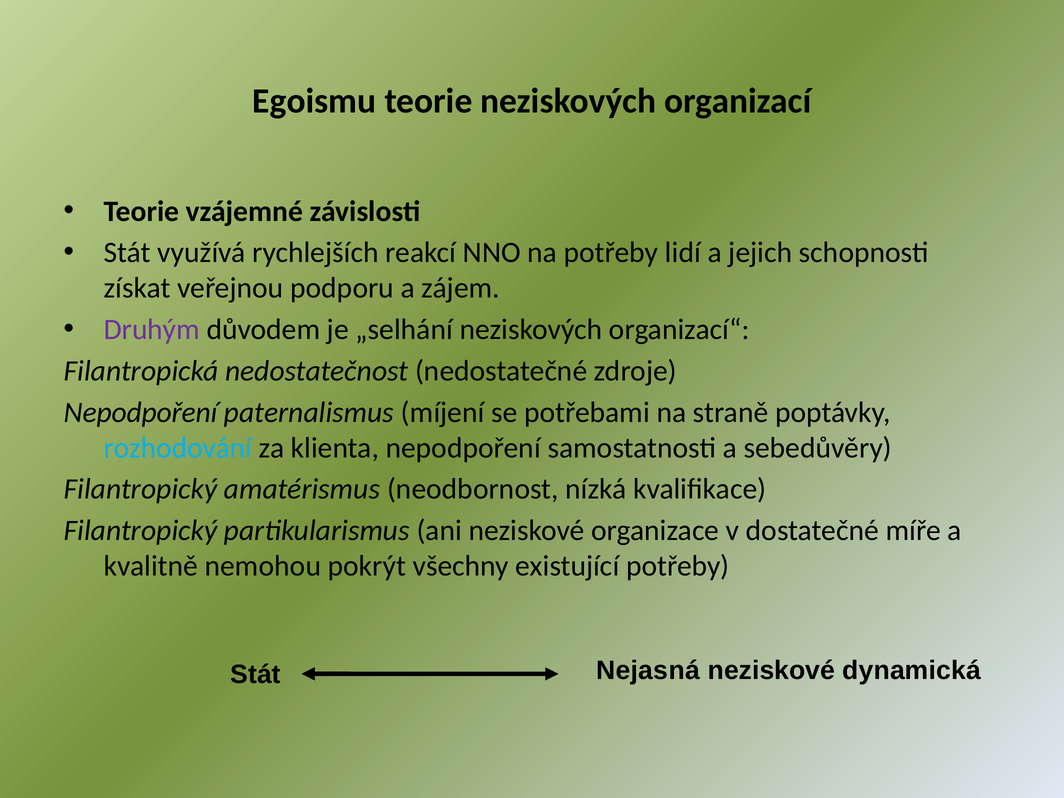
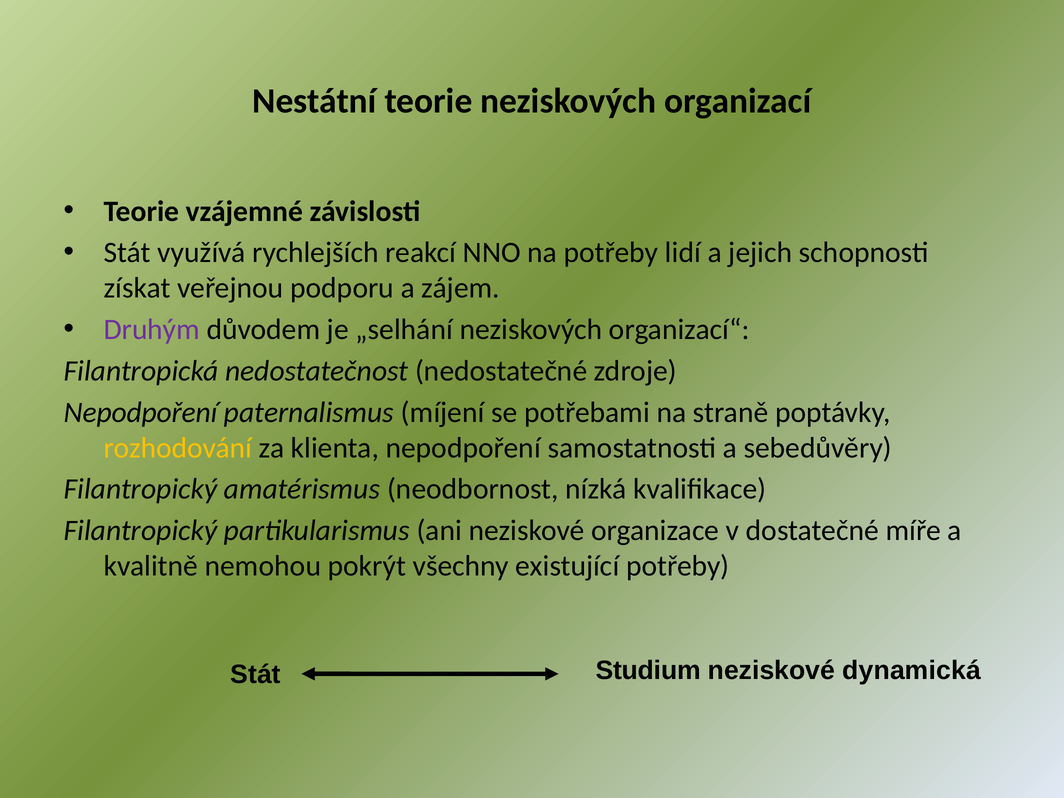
Egoismu: Egoismu -> Nestátní
rozhodování colour: light blue -> yellow
Nejasná: Nejasná -> Studium
